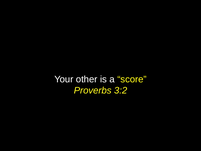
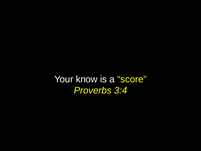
other: other -> know
3:2: 3:2 -> 3:4
